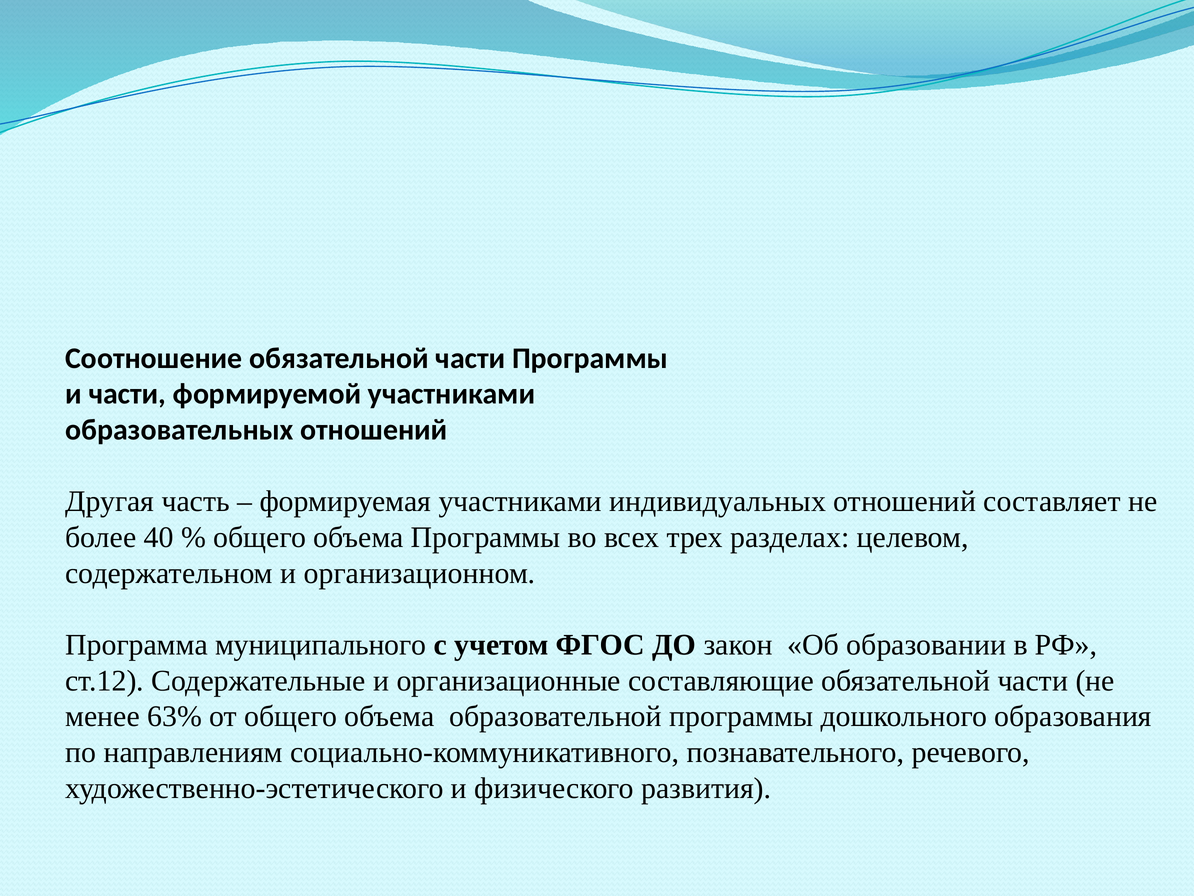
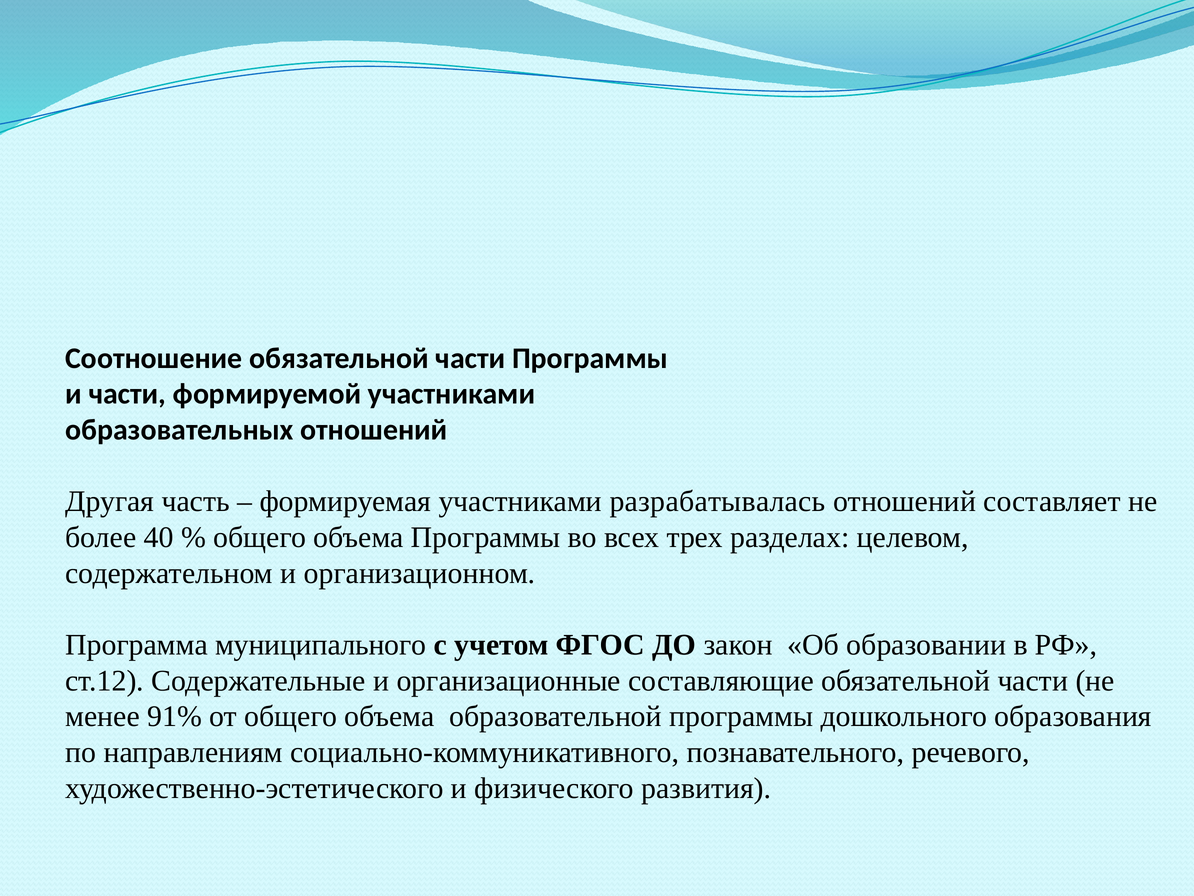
индивидуальных: индивидуальных -> разрабатывалась
63%: 63% -> 91%
